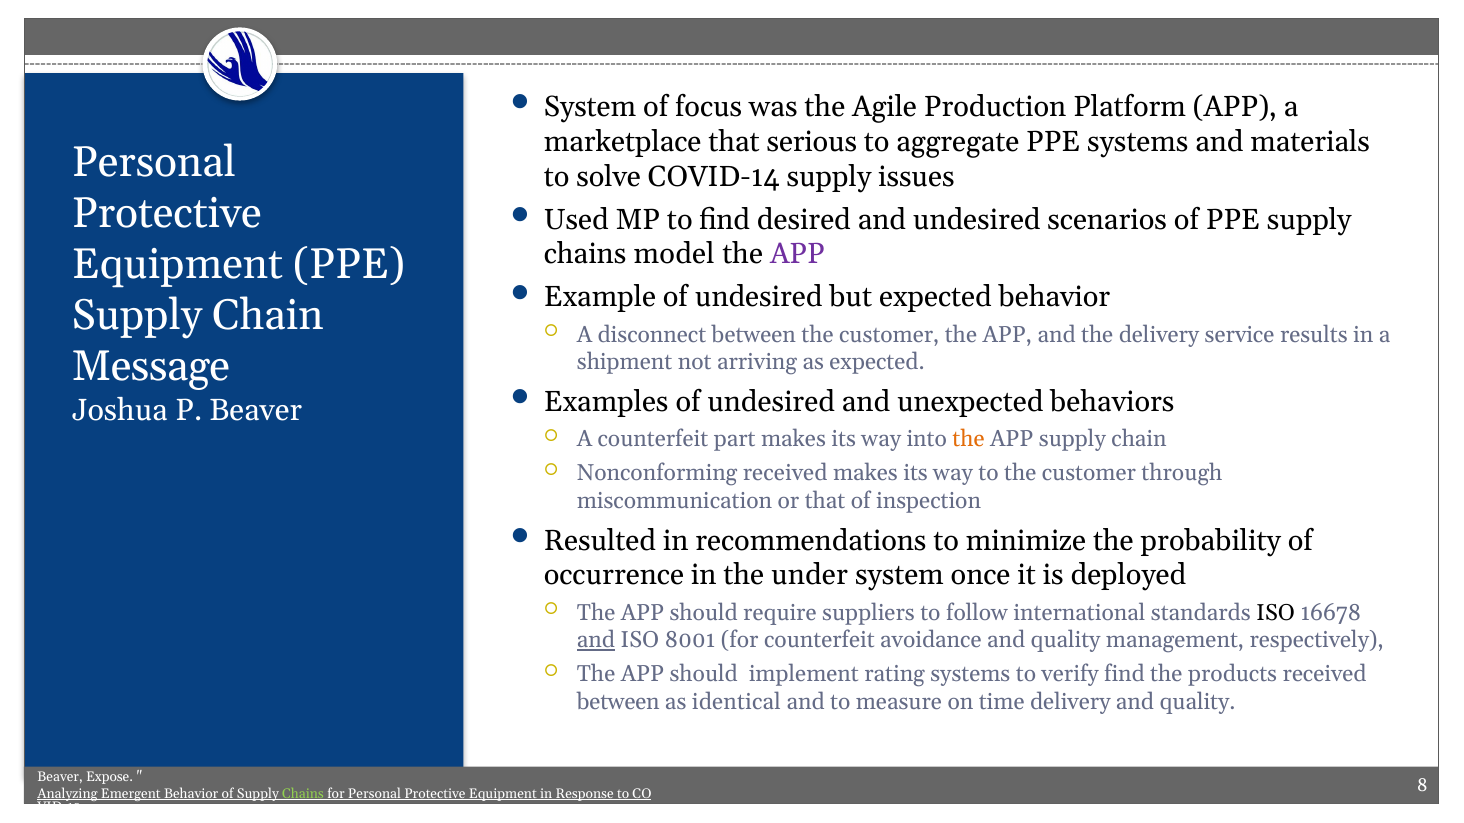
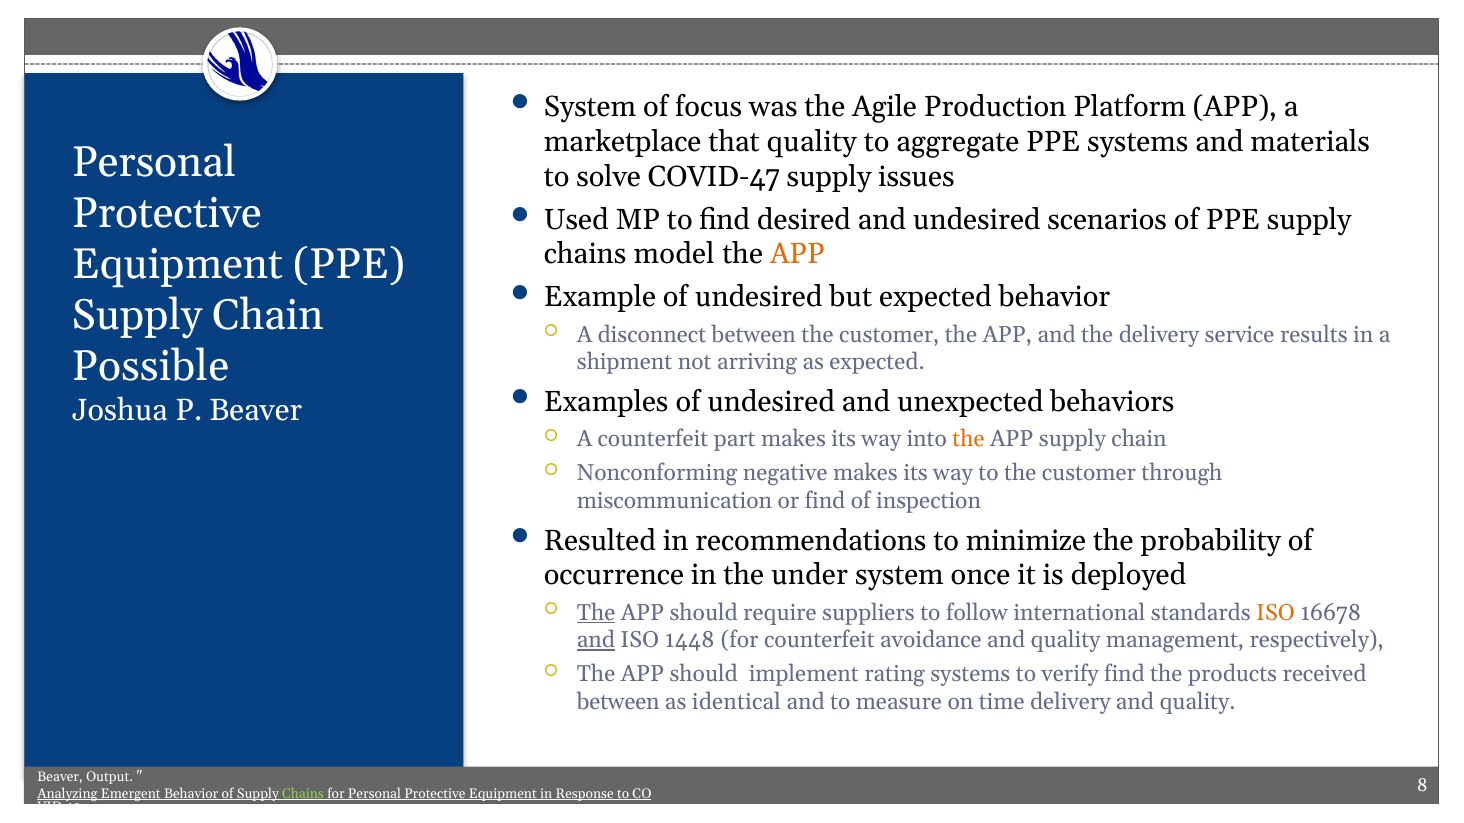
that serious: serious -> quality
COVID-14: COVID-14 -> COVID-47
APP at (797, 254) colour: purple -> orange
Message: Message -> Possible
Nonconforming received: received -> negative
or that: that -> find
The at (596, 613) underline: none -> present
ISO at (1276, 613) colour: black -> orange
8001: 8001 -> 1448
Expose: Expose -> Output
